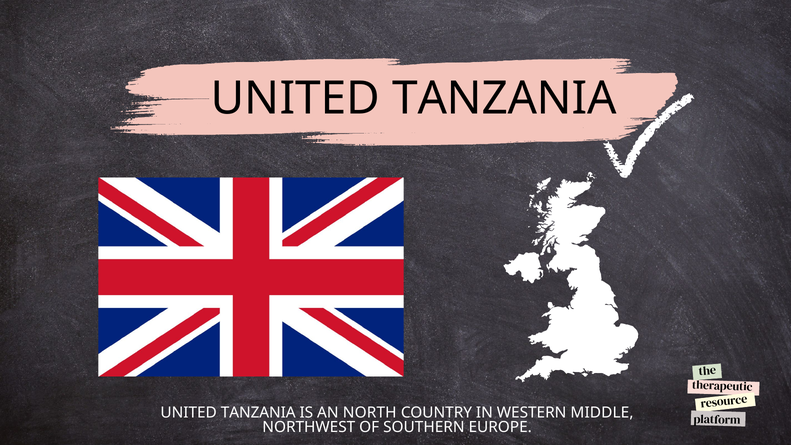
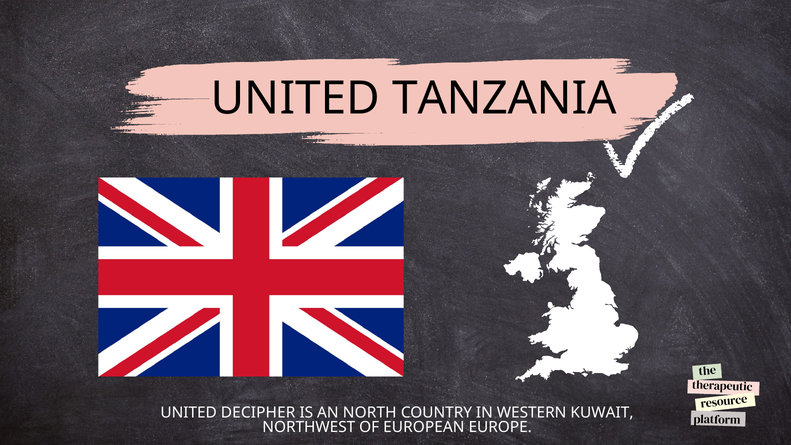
TANZANIA at (258, 413): TANZANIA -> DECIPHER
MIDDLE: MIDDLE -> KUWAIT
SOUTHERN: SOUTHERN -> EUROPEAN
